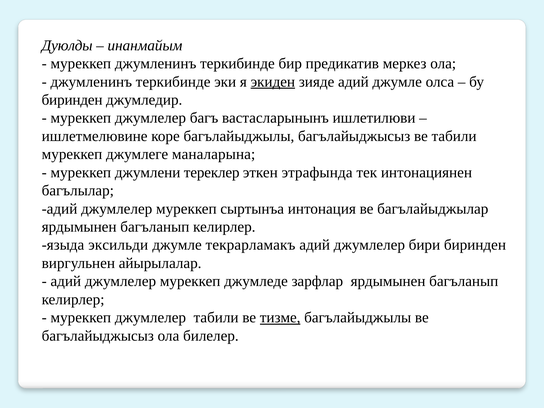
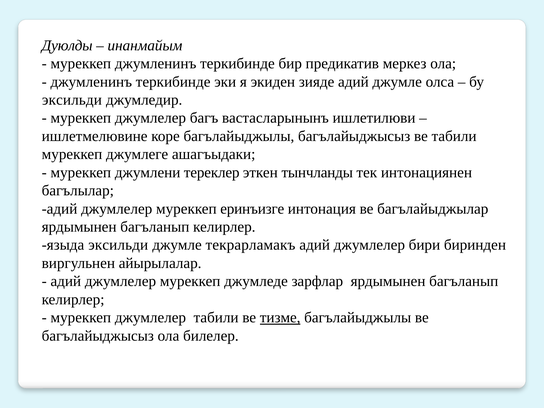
экиден underline: present -> none
биринден at (72, 100): биринден -> эксильди
маналарына: маналарына -> ашагъыдаки
этрафында: этрафында -> тынчланды
сыртынъа: сыртынъа -> еринъизге
